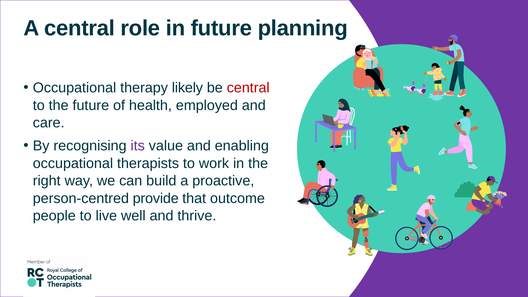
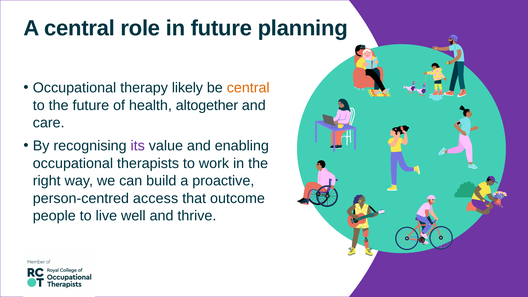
central at (248, 88) colour: red -> orange
employed: employed -> altogether
provide: provide -> access
